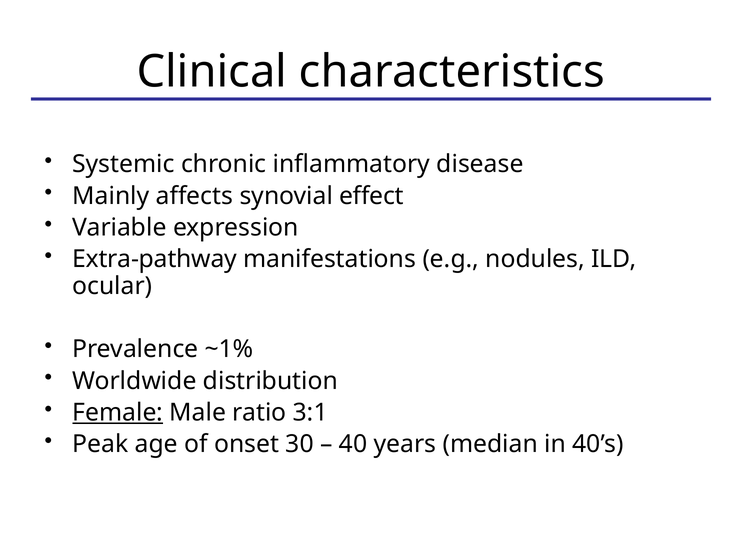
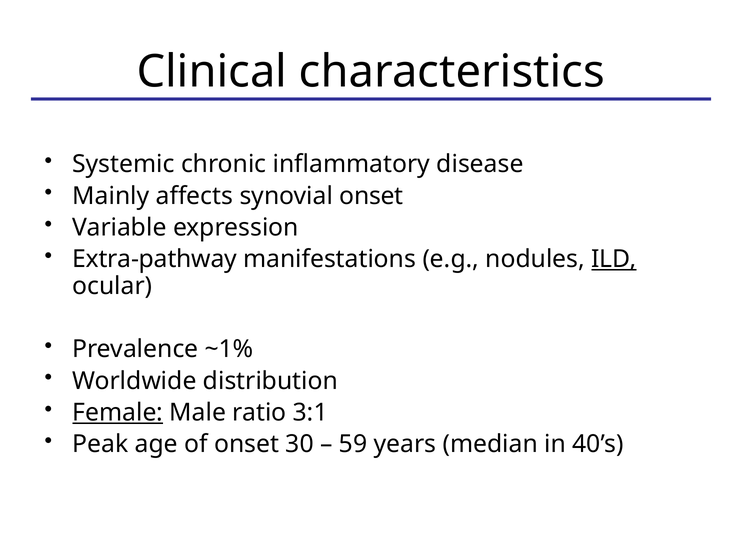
synovial effect: effect -> onset
ILD underline: none -> present
40: 40 -> 59
